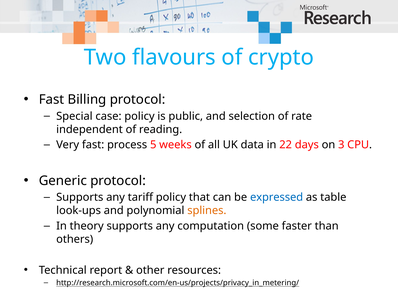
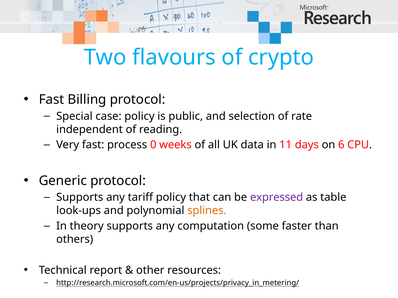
5: 5 -> 0
22: 22 -> 11
3: 3 -> 6
expressed colour: blue -> purple
